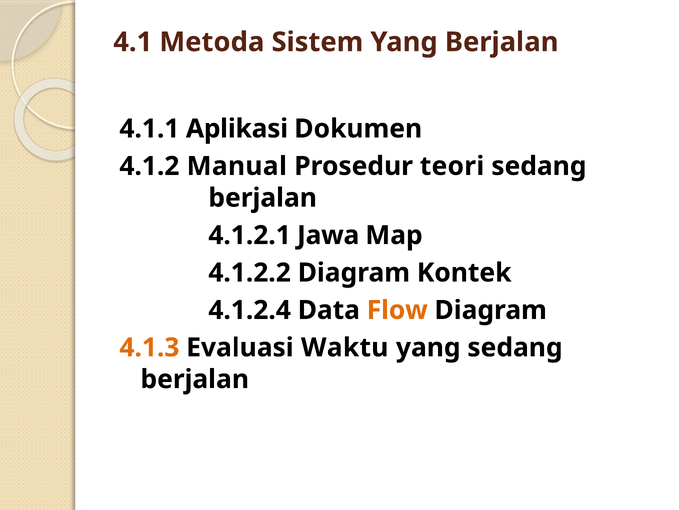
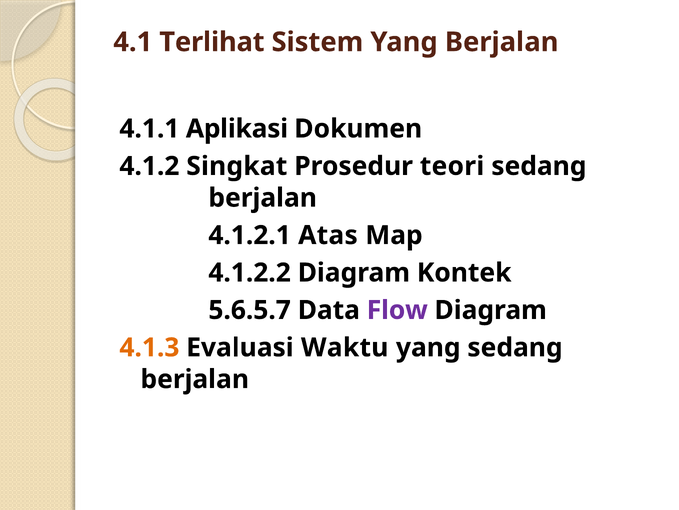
Metoda: Metoda -> Terlihat
Manual: Manual -> Singkat
Jawa: Jawa -> Atas
4.1.2.4: 4.1.2.4 -> 5.6.5.7
Flow colour: orange -> purple
